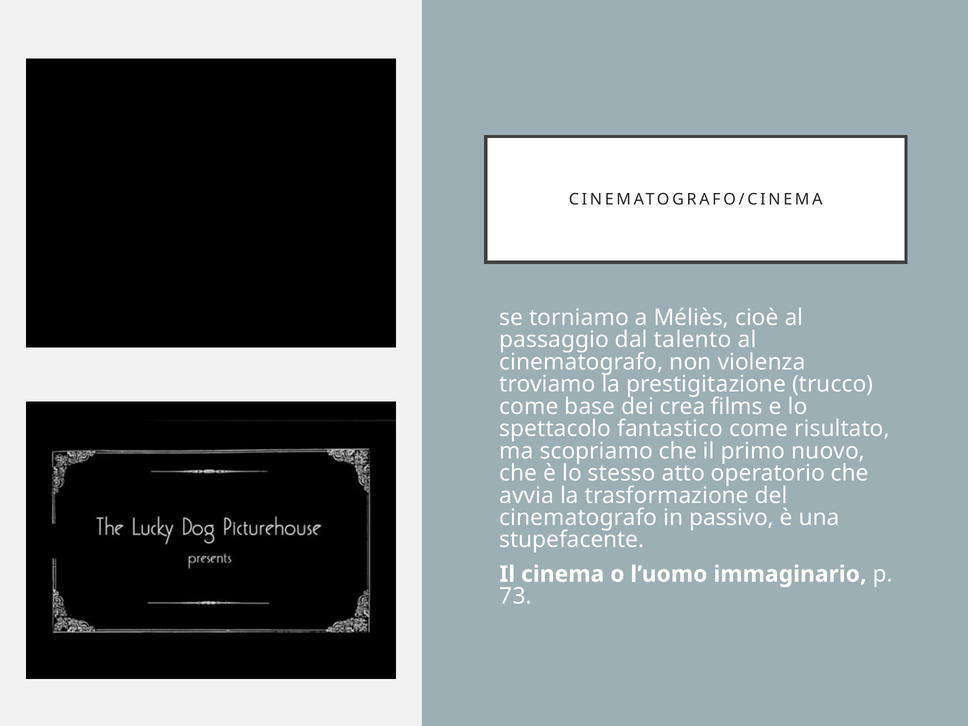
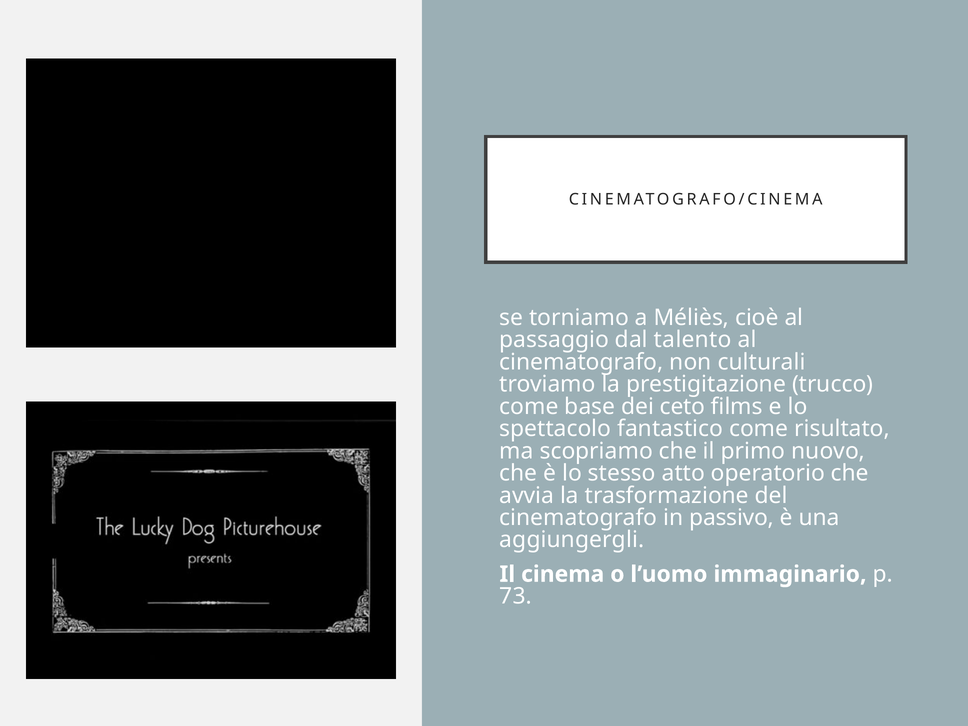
violenza: violenza -> culturali
crea: crea -> ceto
stupefacente: stupefacente -> aggiungergli
